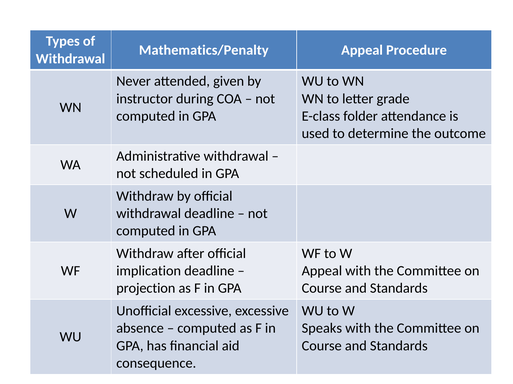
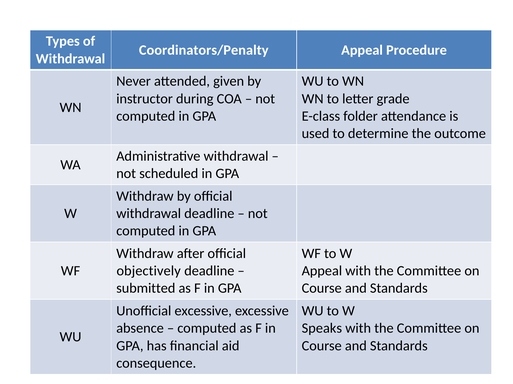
Mathematics/Penalty: Mathematics/Penalty -> Coordinators/Penalty
implication: implication -> objectively
projection: projection -> submitted
